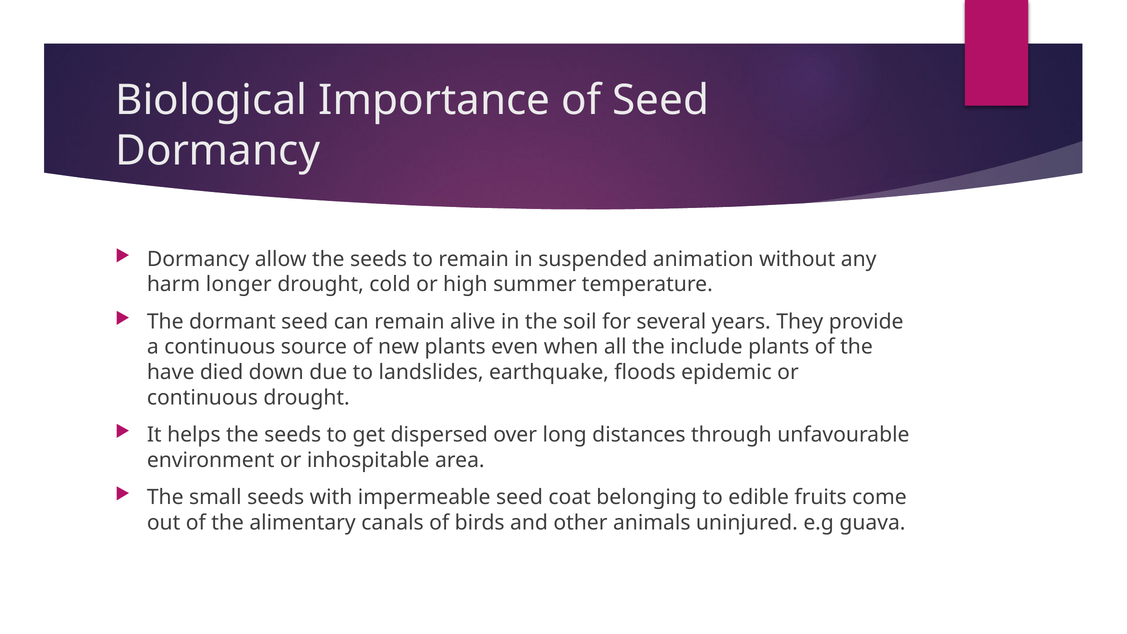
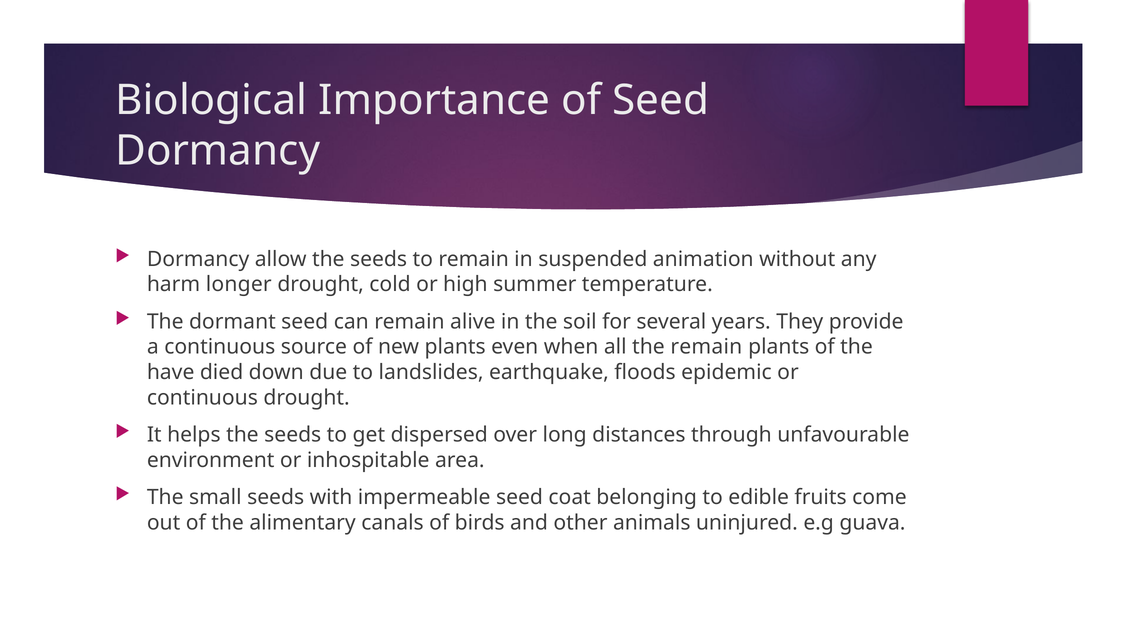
the include: include -> remain
